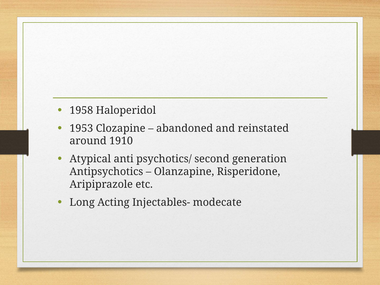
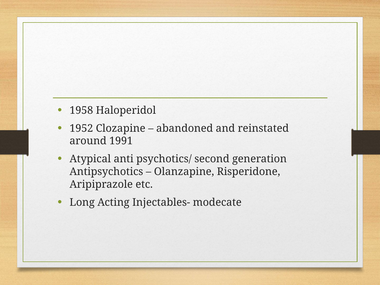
1953: 1953 -> 1952
1910: 1910 -> 1991
